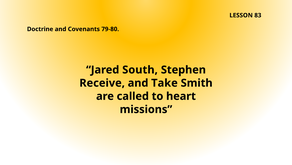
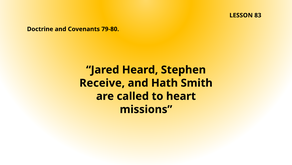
South: South -> Heard
Take: Take -> Hath
